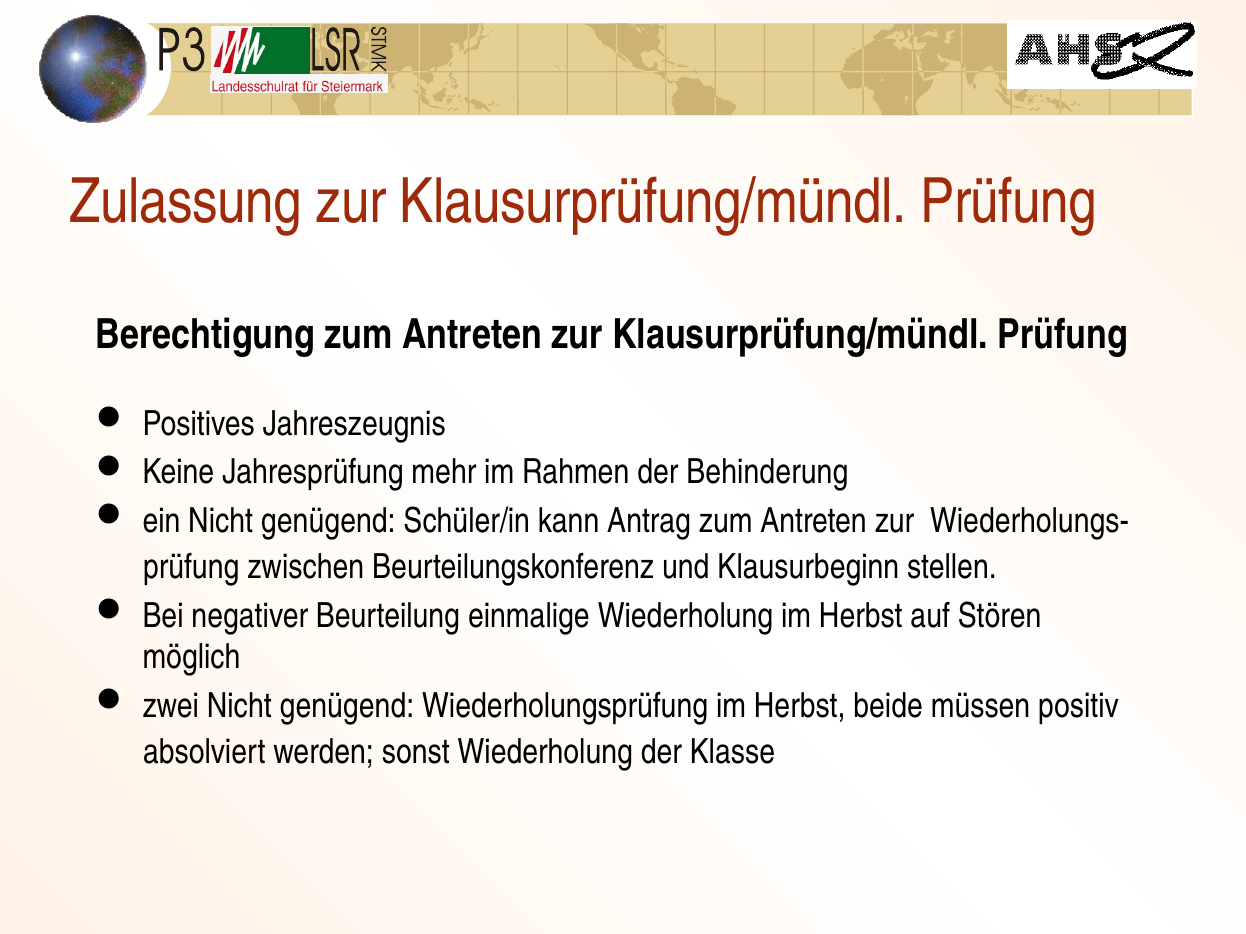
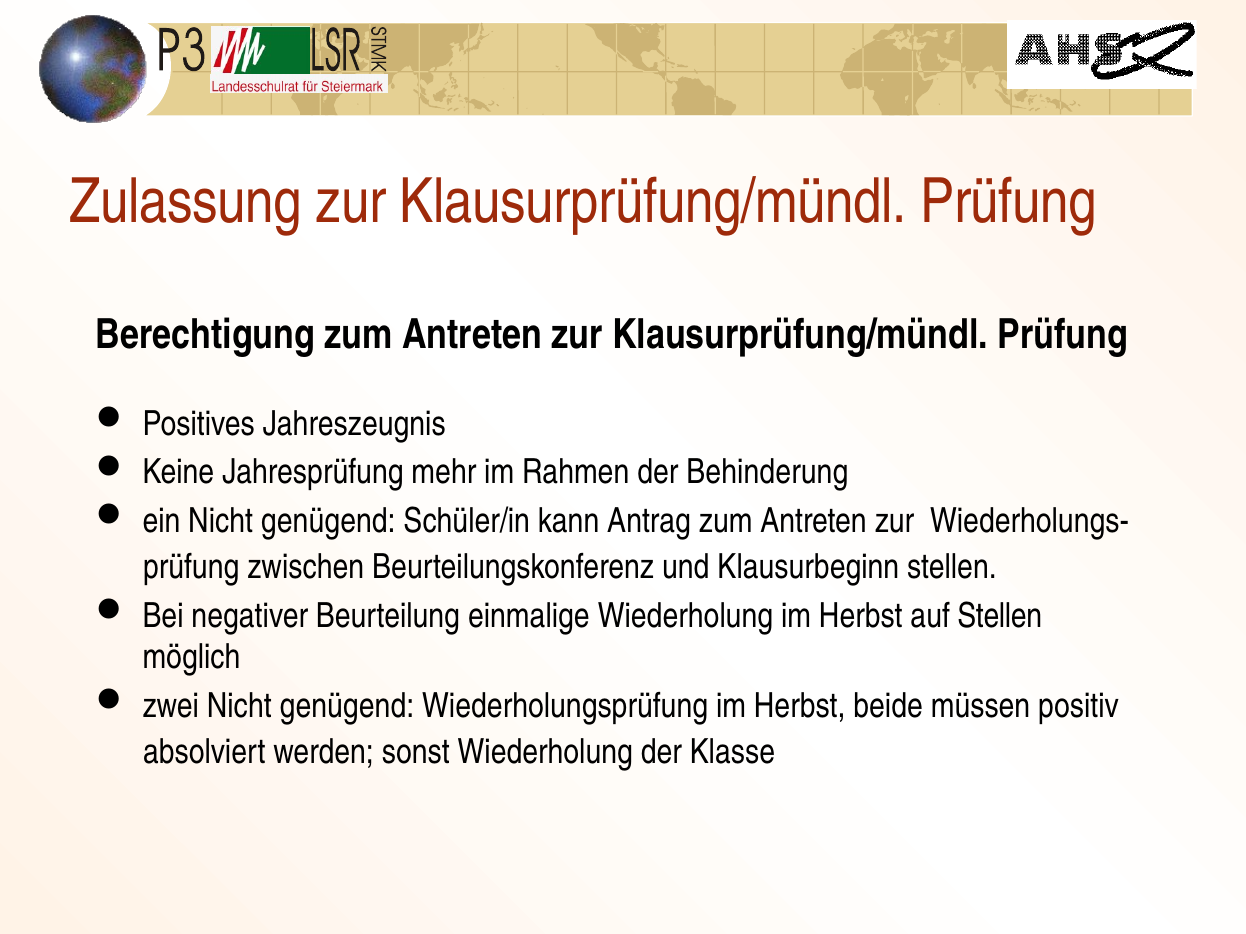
auf Stören: Stören -> Stellen
